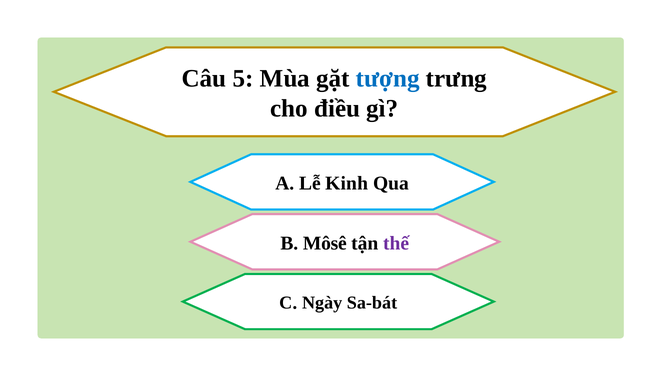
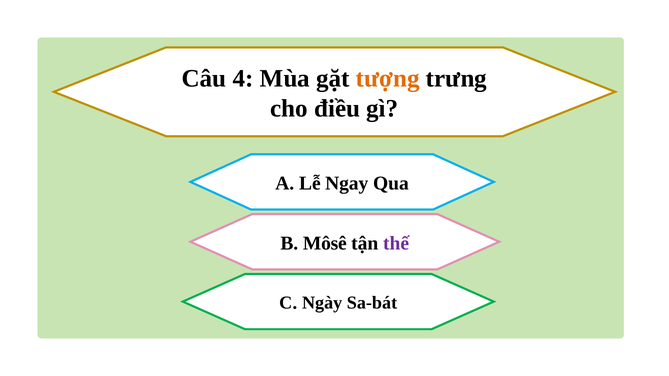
5: 5 -> 4
tượng colour: blue -> orange
Kinh: Kinh -> Ngay
